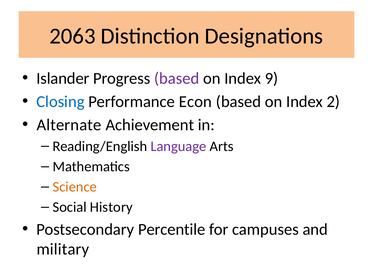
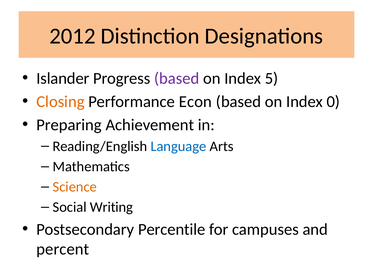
2063: 2063 -> 2012
9: 9 -> 5
Closing colour: blue -> orange
2: 2 -> 0
Alternate: Alternate -> Preparing
Language colour: purple -> blue
History: History -> Writing
military: military -> percent
